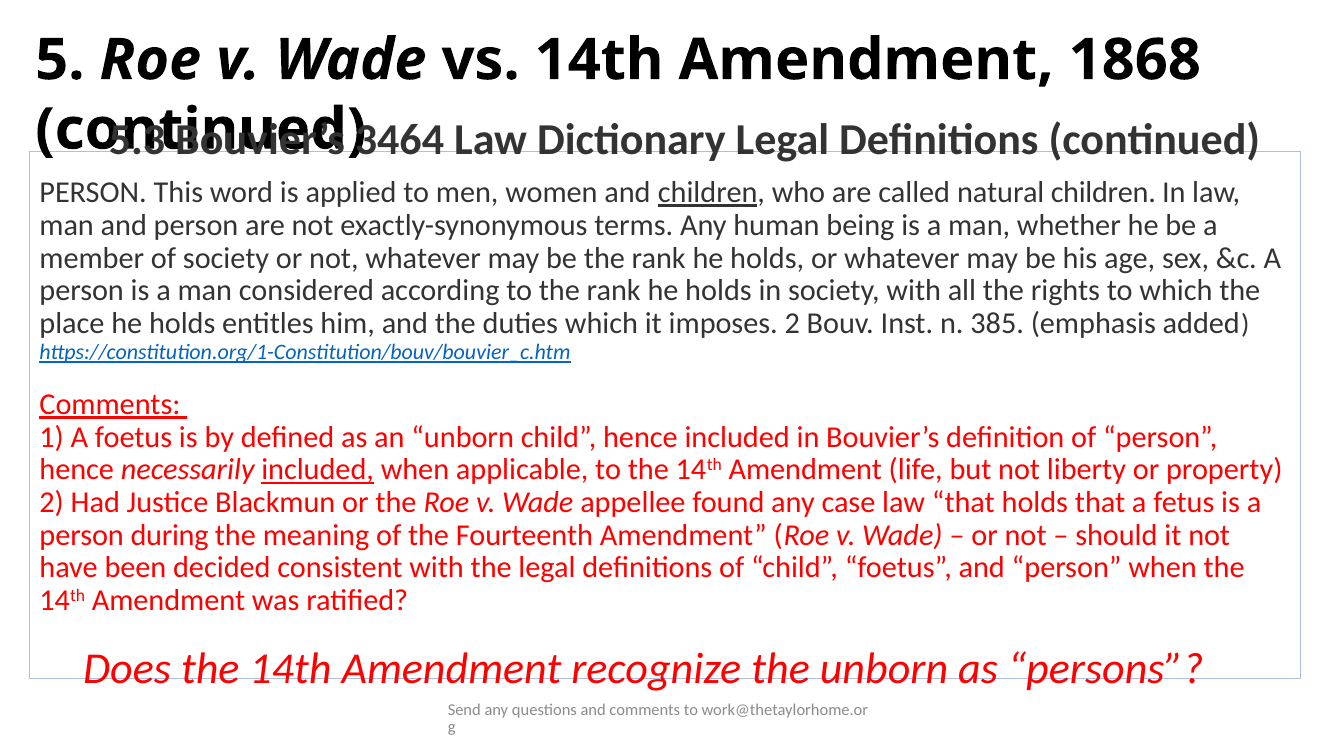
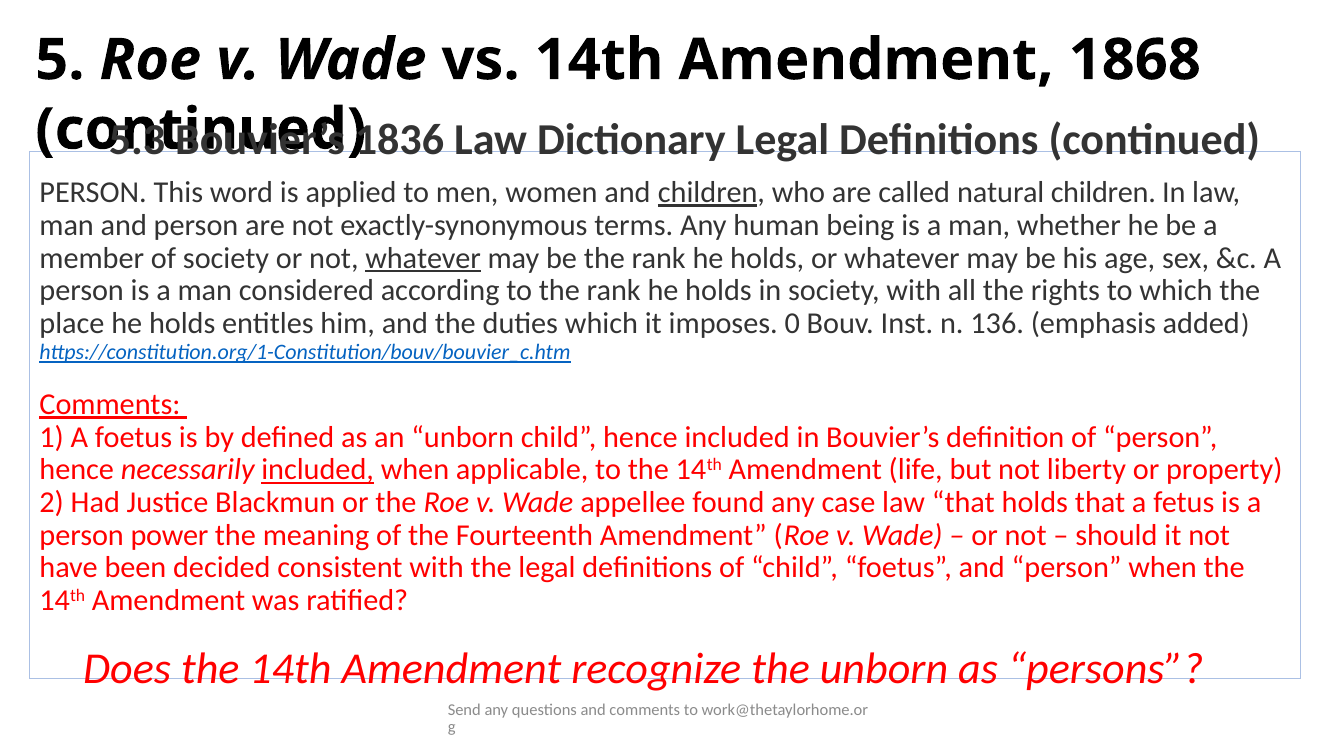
3464: 3464 -> 1836
whatever at (423, 258) underline: none -> present
imposes 2: 2 -> 0
385: 385 -> 136
during: during -> power
